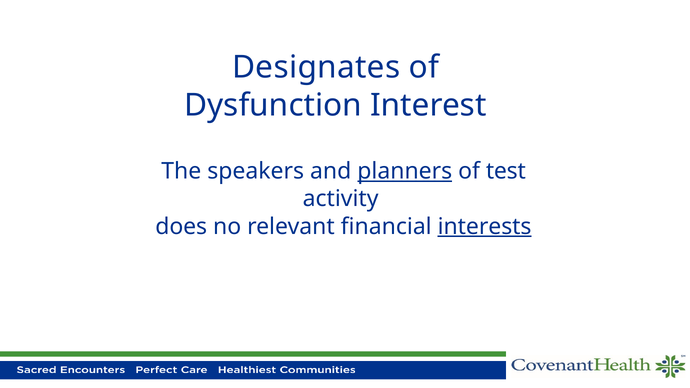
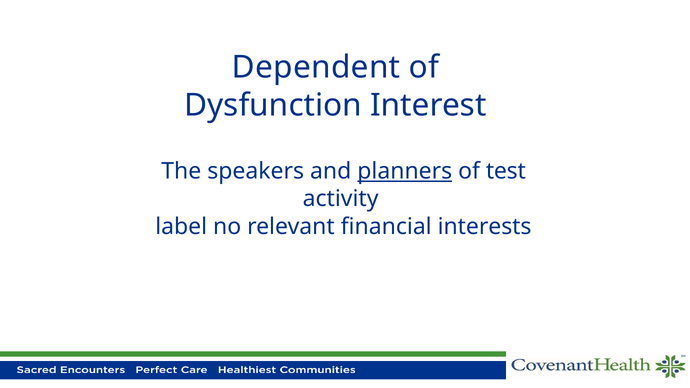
Designates: Designates -> Dependent
does: does -> label
interests underline: present -> none
